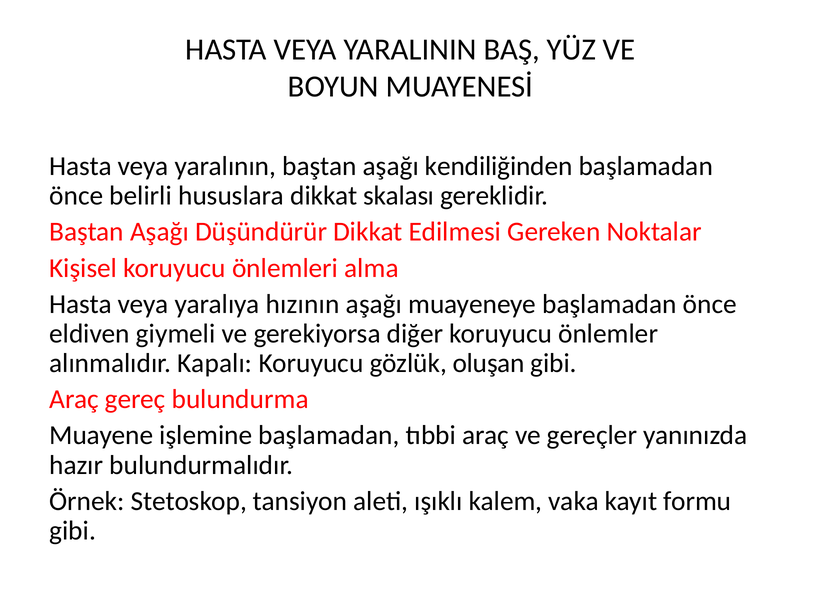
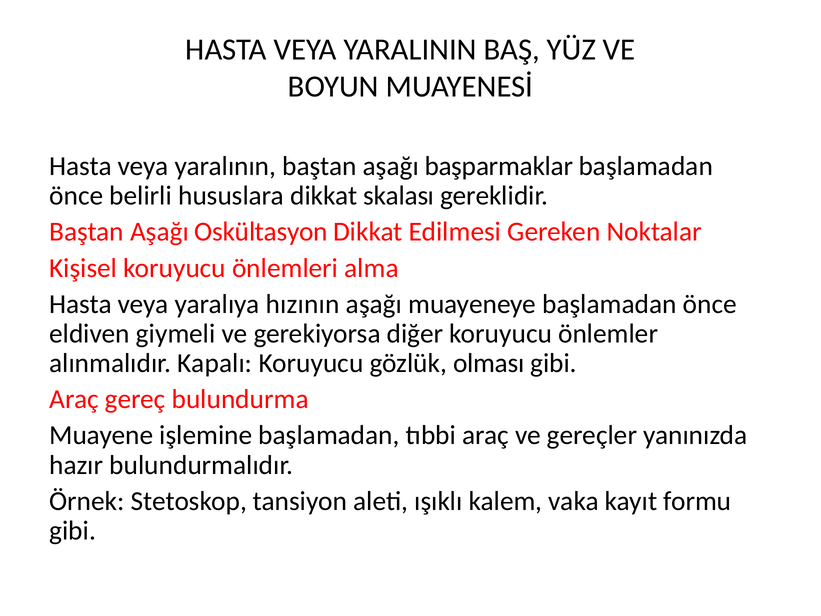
kendiliğinden: kendiliğinden -> başparmaklar
Düşündürür: Düşündürür -> Oskültasyon
oluşan: oluşan -> olması
